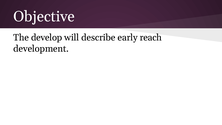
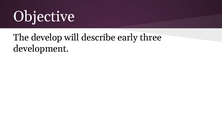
reach: reach -> three
